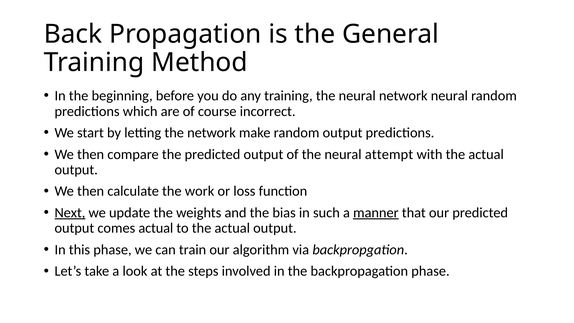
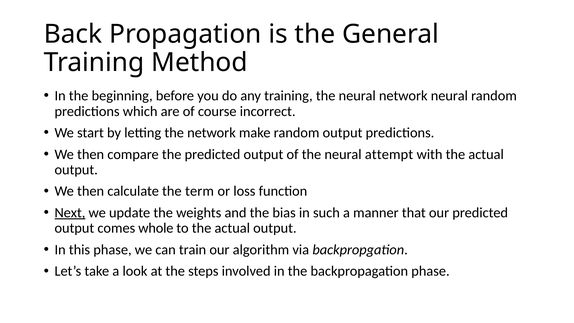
work: work -> term
manner underline: present -> none
comes actual: actual -> whole
